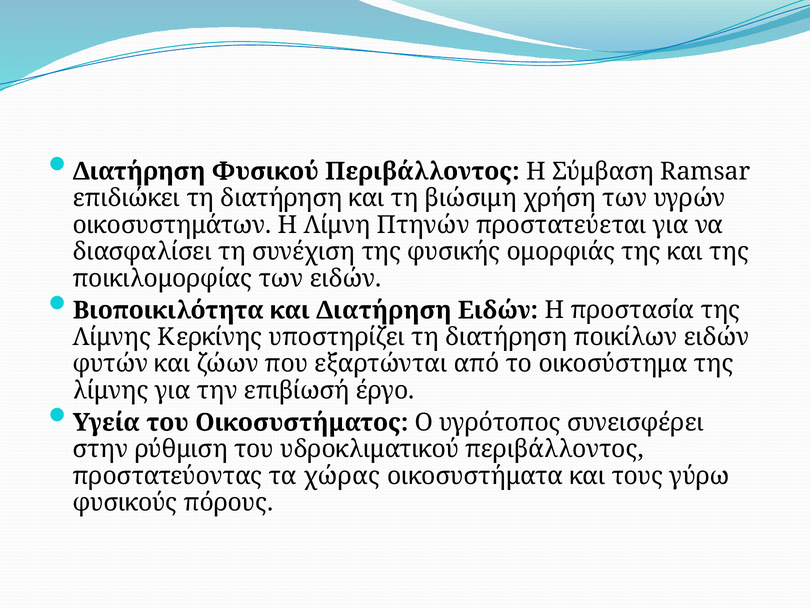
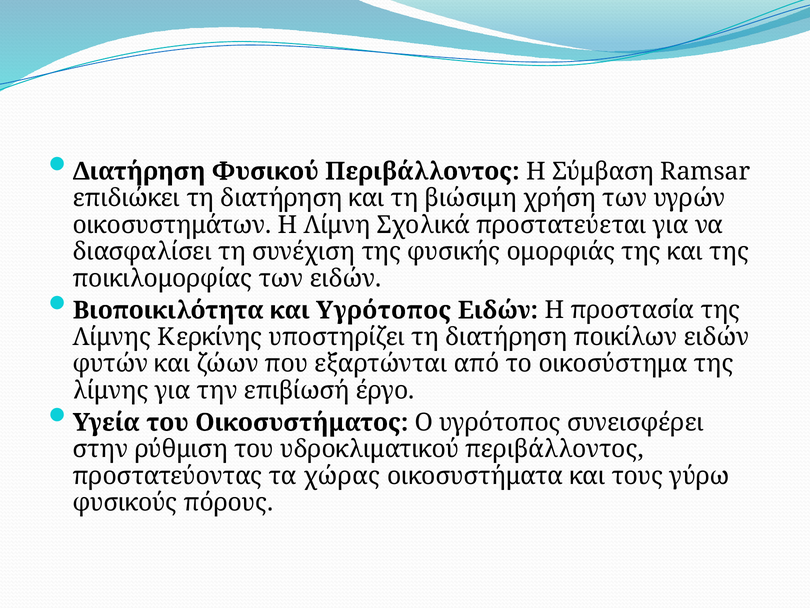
Πτηνών: Πτηνών -> Σχολικά
και Διατήρηση: Διατήρηση -> Υγρότοπος
